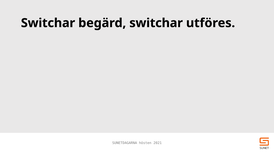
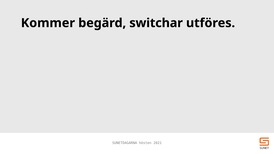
Switchar at (48, 23): Switchar -> Kommer
